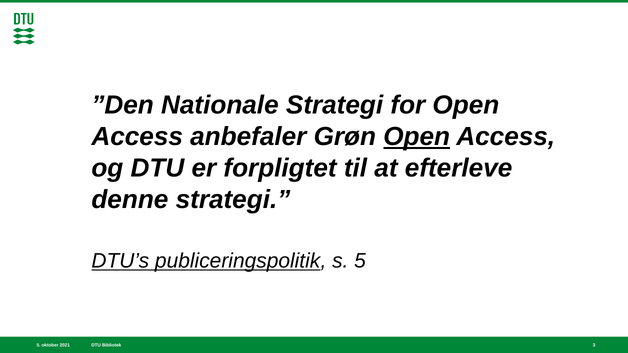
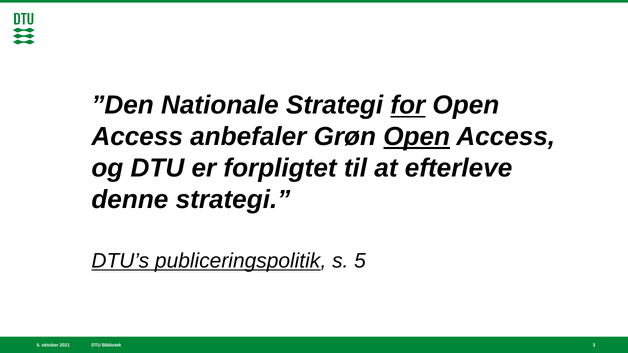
for underline: none -> present
